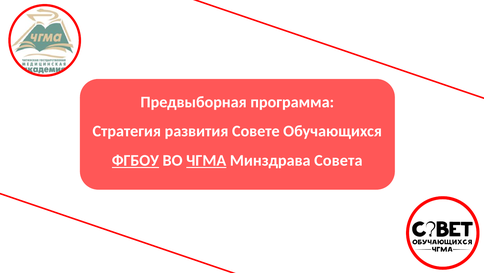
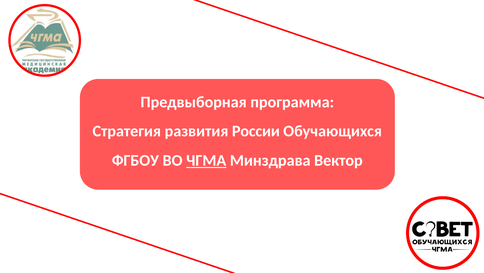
Совете: Совете -> России
ФГБОУ underline: present -> none
Совета: Совета -> Вектор
